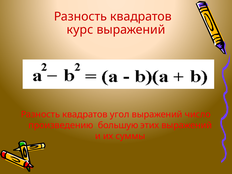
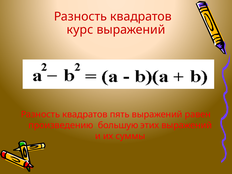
угол: угол -> пять
число: число -> равен
